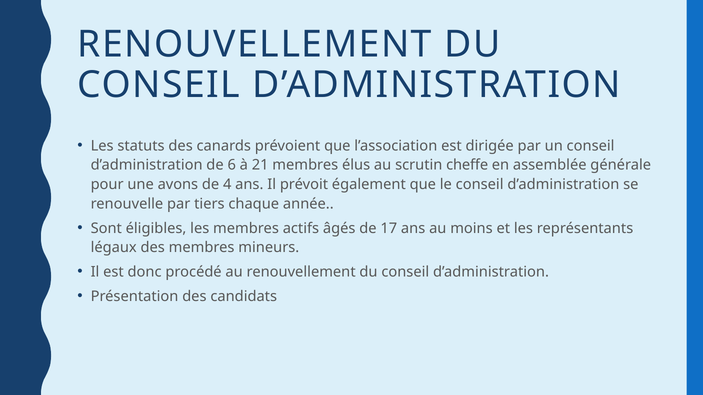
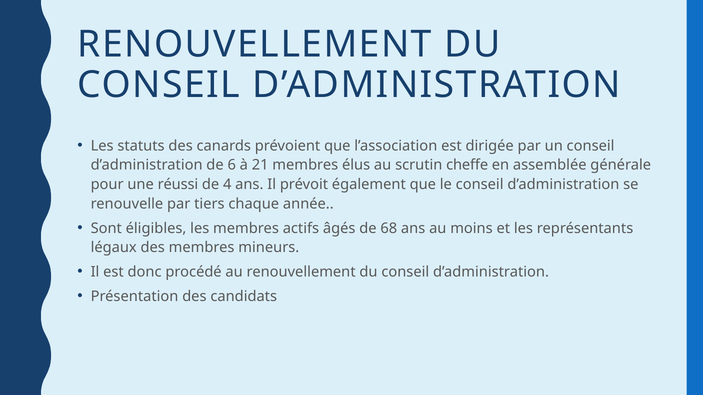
avons: avons -> réussi
17: 17 -> 68
